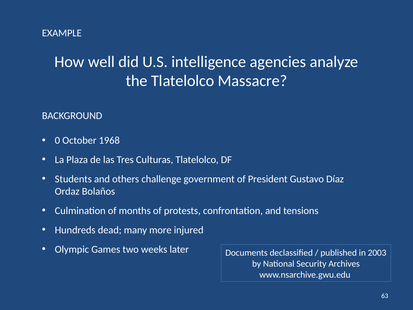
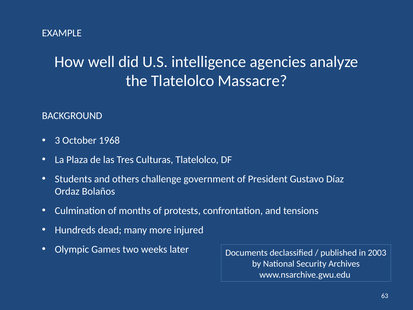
0: 0 -> 3
